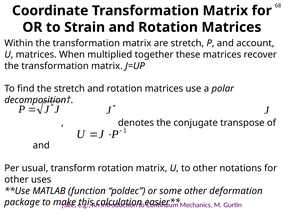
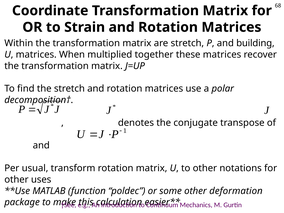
account: account -> building
